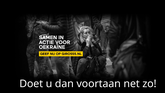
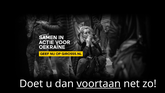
voortaan underline: none -> present
